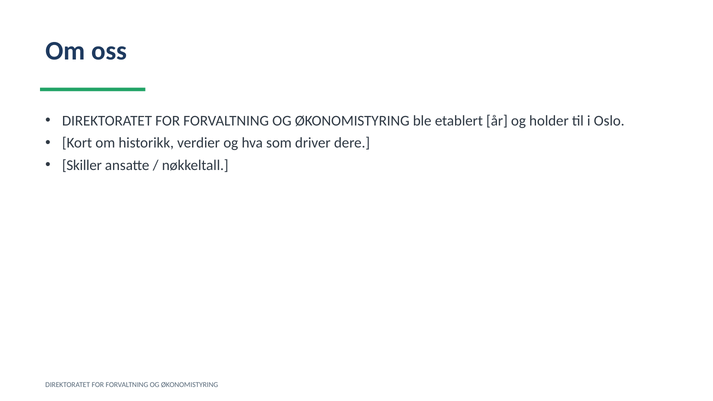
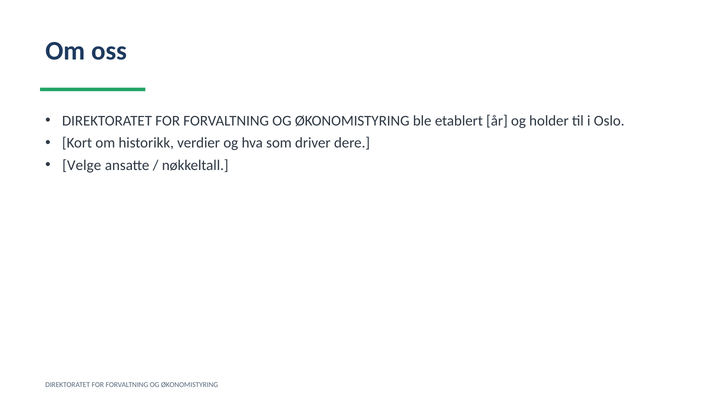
Skiller: Skiller -> Velge
